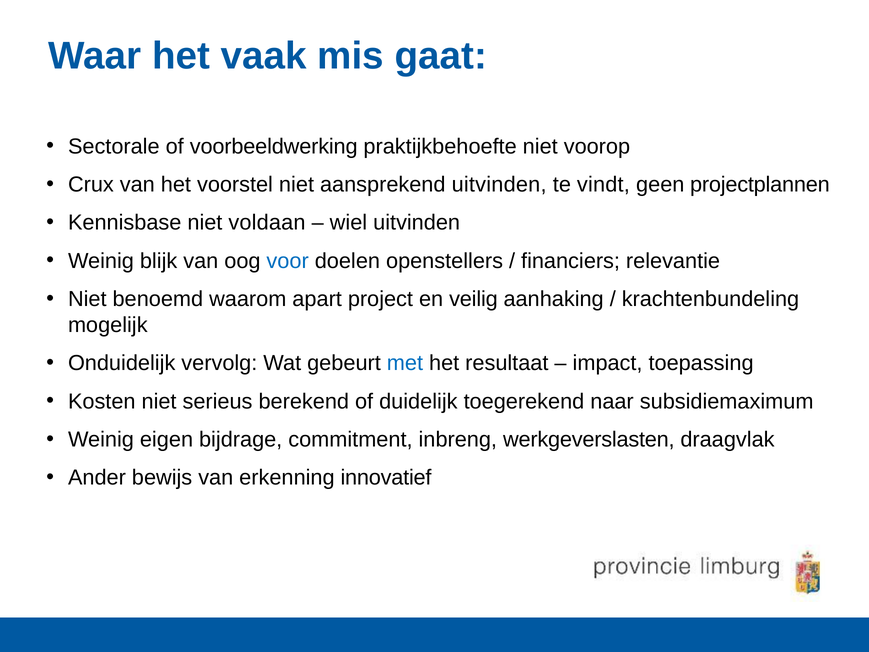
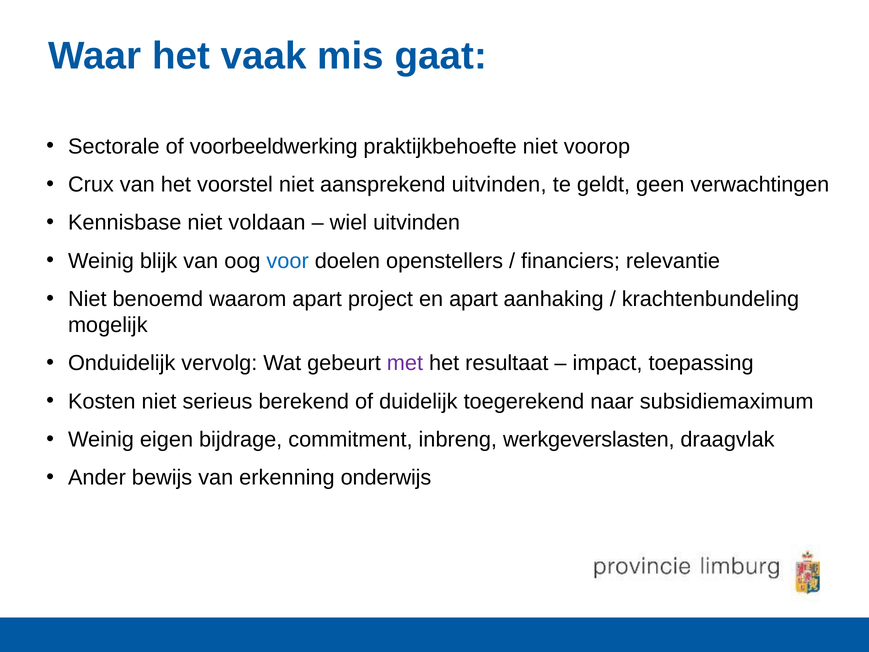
vindt: vindt -> geldt
projectplannen: projectplannen -> verwachtingen
en veilig: veilig -> apart
met colour: blue -> purple
innovatief: innovatief -> onderwijs
